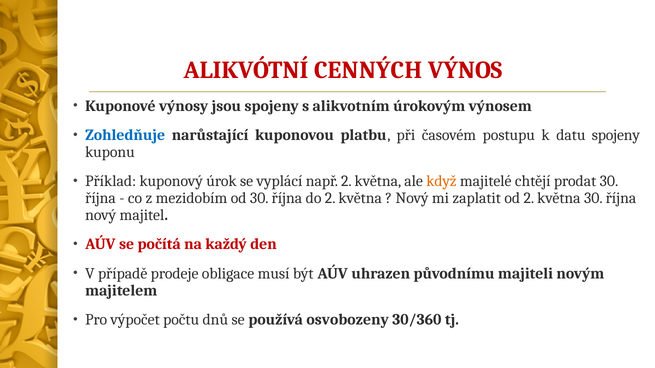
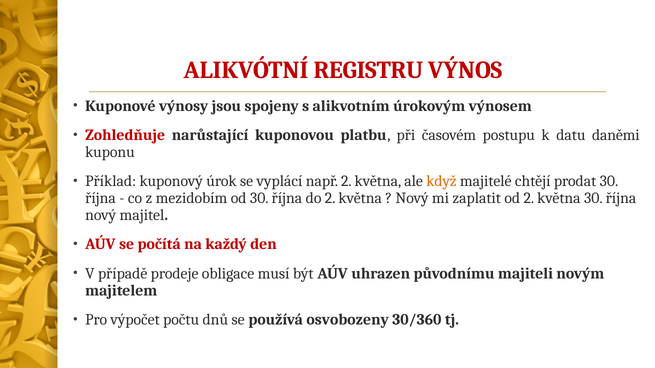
CENNÝCH: CENNÝCH -> REGISTRU
Zohledňuje colour: blue -> red
datu spojeny: spojeny -> daněmi
